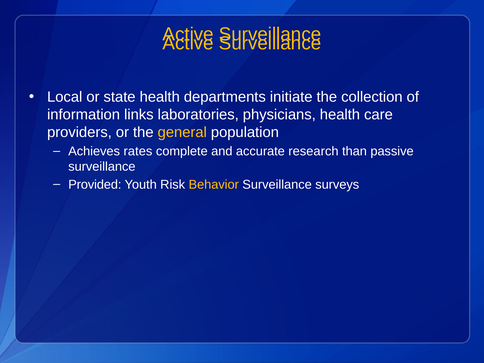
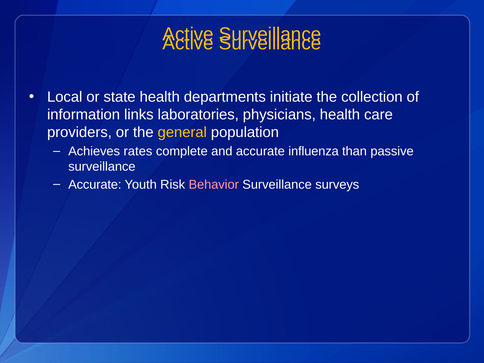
research: research -> influenza
Provided at (95, 184): Provided -> Accurate
Behavior colour: yellow -> pink
